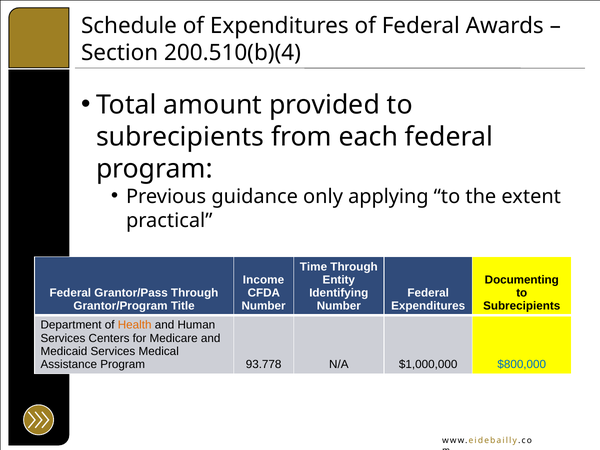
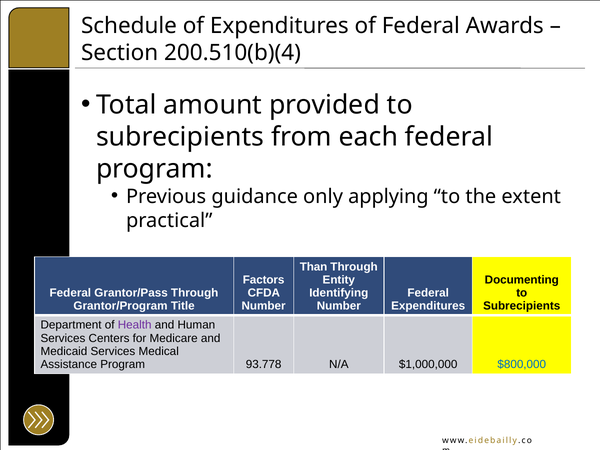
Time: Time -> Than
Income: Income -> Factors
Health colour: orange -> purple
